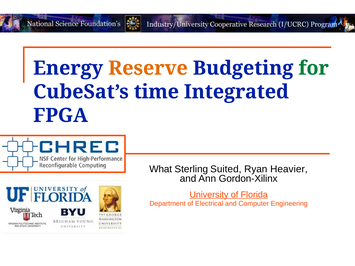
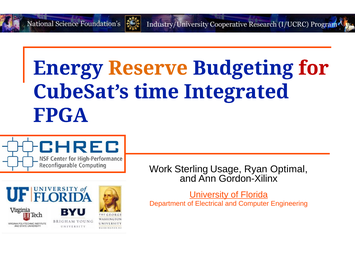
for colour: green -> red
What: What -> Work
Suited: Suited -> Usage
Heavier: Heavier -> Optimal
